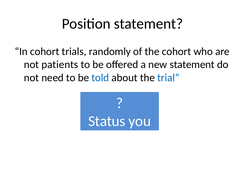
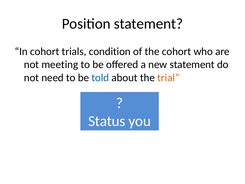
randomly: randomly -> condition
patients: patients -> meeting
trial colour: blue -> orange
